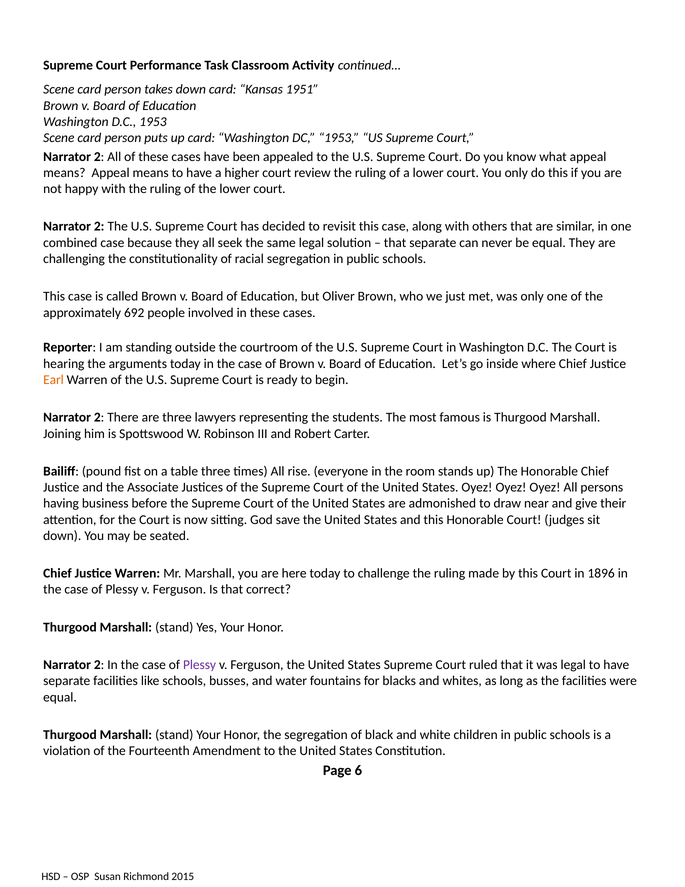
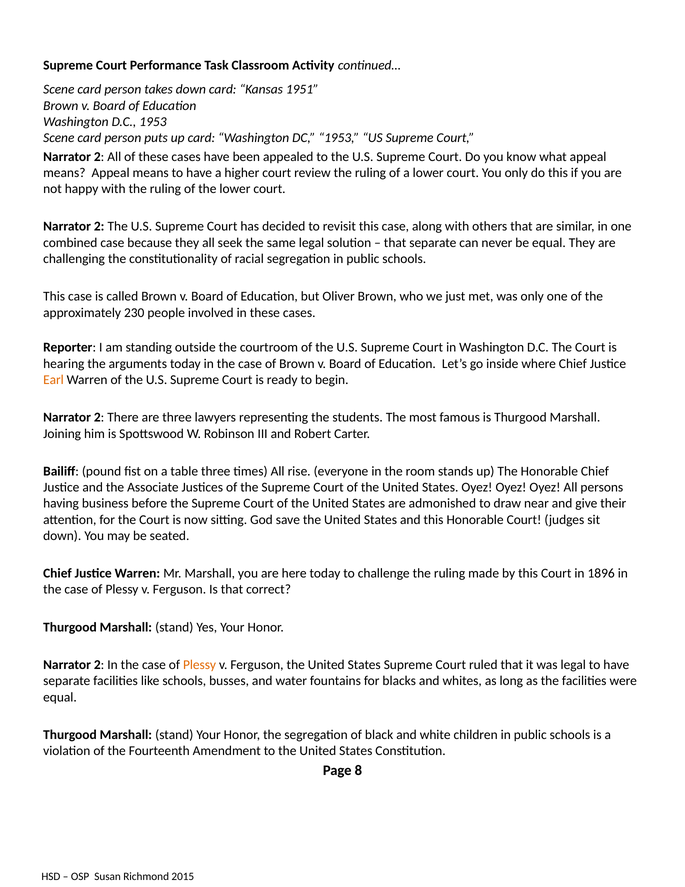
692: 692 -> 230
Plessy at (200, 664) colour: purple -> orange
6: 6 -> 8
